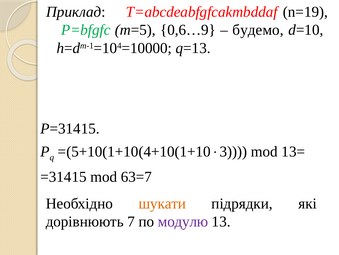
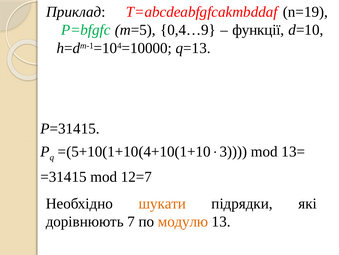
0,6…9: 0,6…9 -> 0,4…9
будемо: будемо -> функції
63=7: 63=7 -> 12=7
модулю colour: purple -> orange
